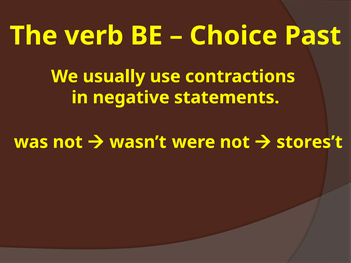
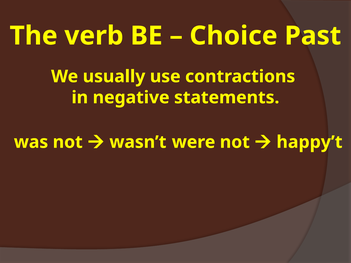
stores’t: stores’t -> happy’t
